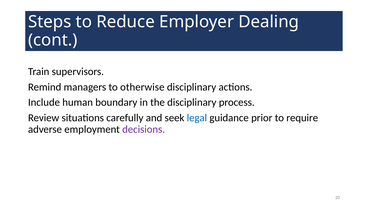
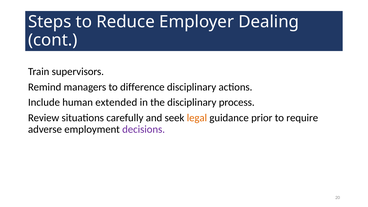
otherwise: otherwise -> difference
boundary: boundary -> extended
legal colour: blue -> orange
